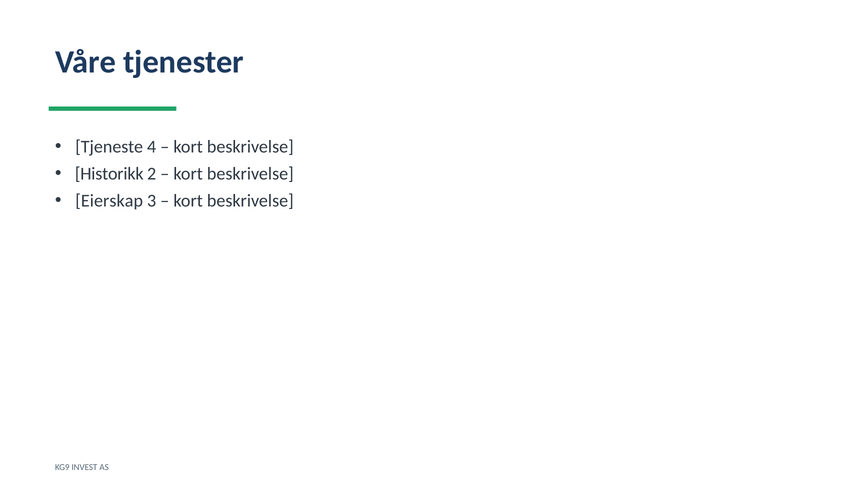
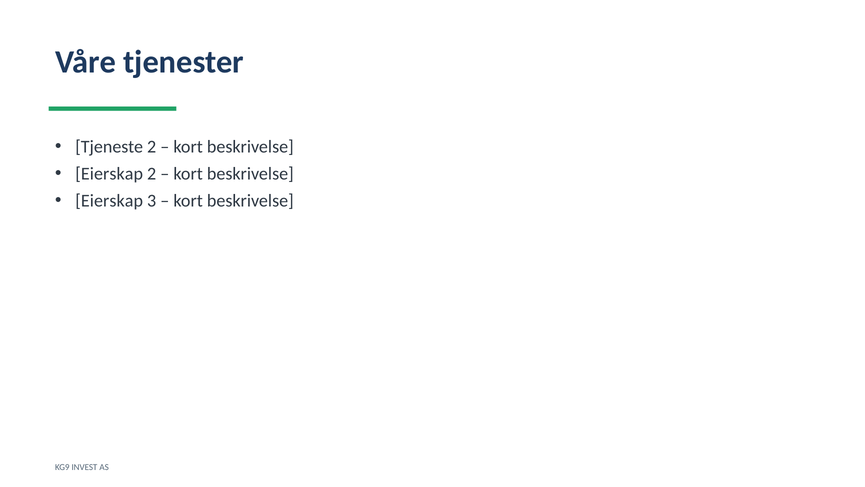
Tjeneste 4: 4 -> 2
Historikk at (109, 174): Historikk -> Eierskap
